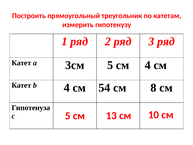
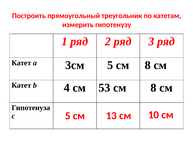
5 см 4: 4 -> 8
54: 54 -> 53
